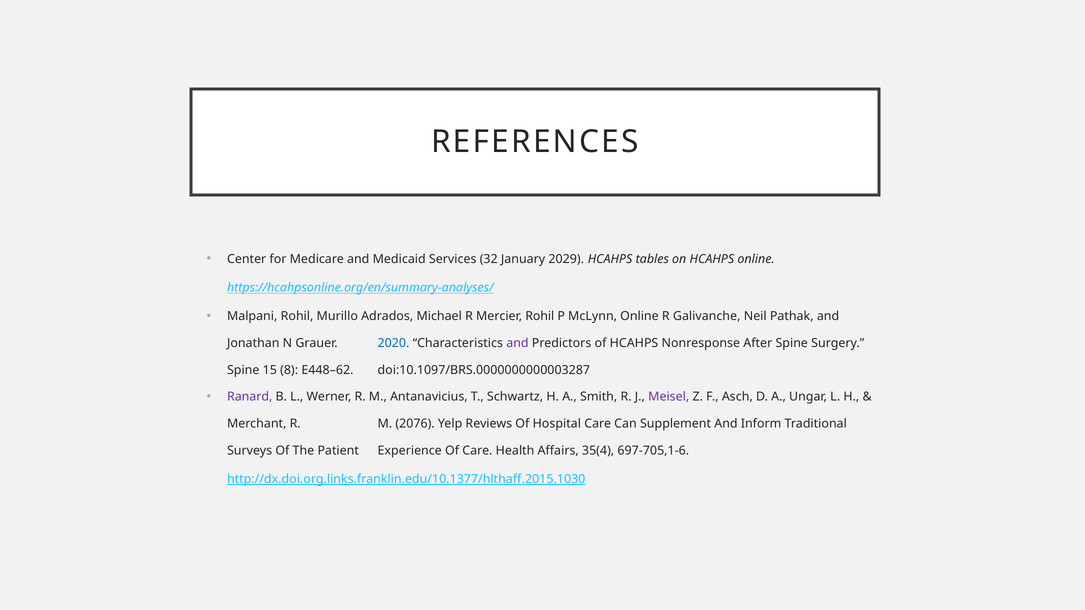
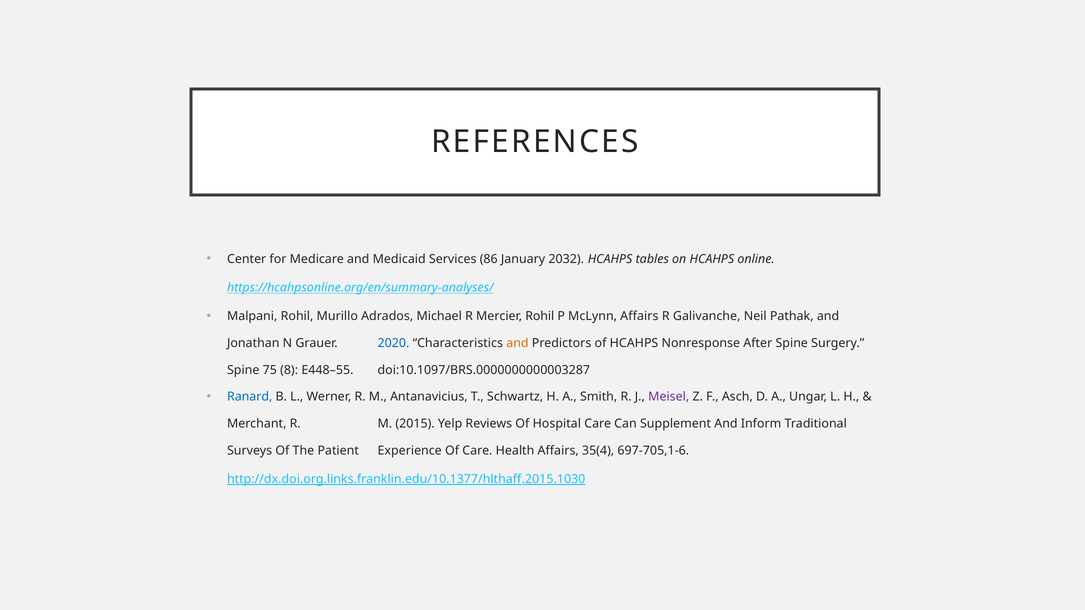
32: 32 -> 86
2029: 2029 -> 2032
McLynn Online: Online -> Affairs
and at (517, 343) colour: purple -> orange
15: 15 -> 75
E448–62: E448–62 -> E448–55
Ranard colour: purple -> blue
2076: 2076 -> 2015
